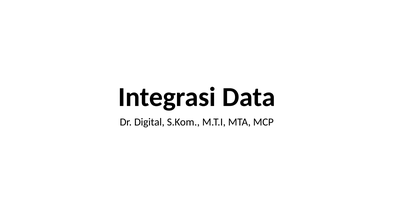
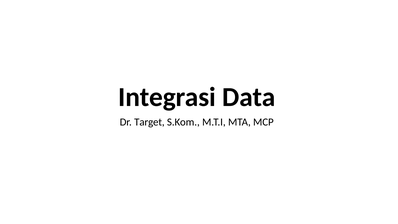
Digital: Digital -> Target
